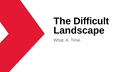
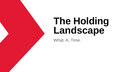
Difficult: Difficult -> Holding
